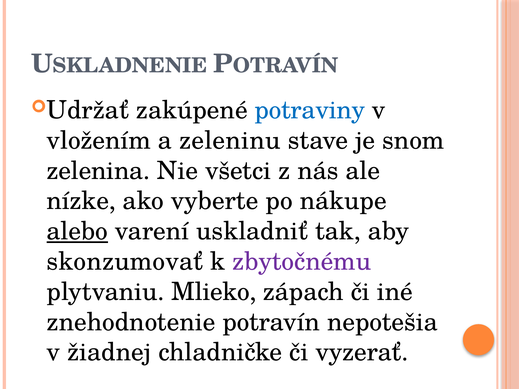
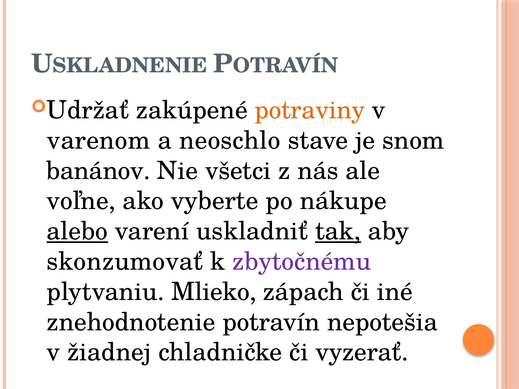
potraviny colour: blue -> orange
vložením: vložením -> varenom
zeleninu: zeleninu -> neoschlo
zelenina: zelenina -> banánov
nízke: nízke -> voľne
tak underline: none -> present
